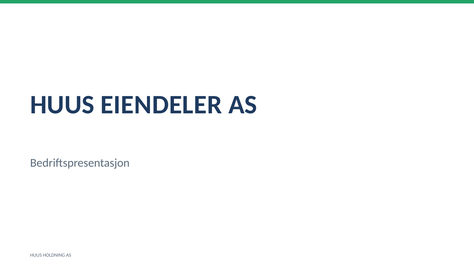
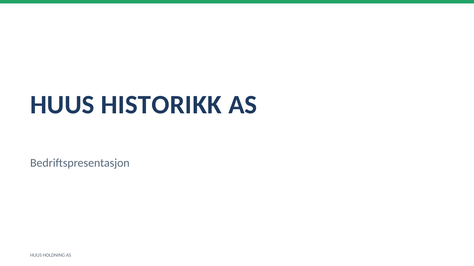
EIENDELER: EIENDELER -> HISTORIKK
